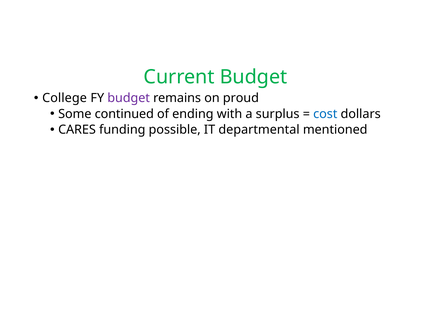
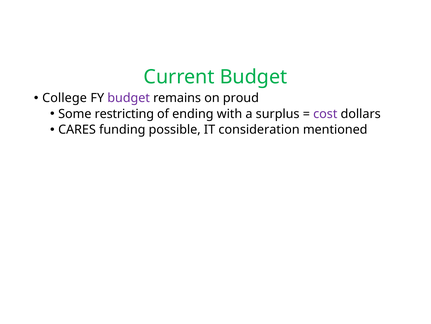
continued: continued -> restricting
cost colour: blue -> purple
departmental: departmental -> consideration
